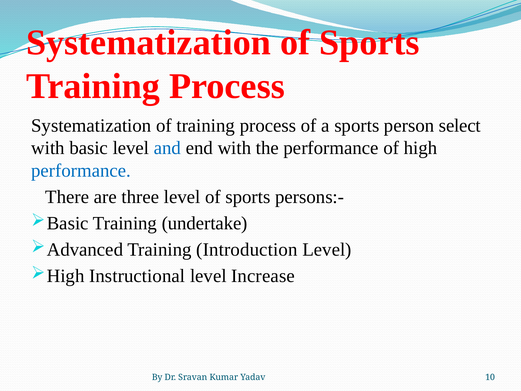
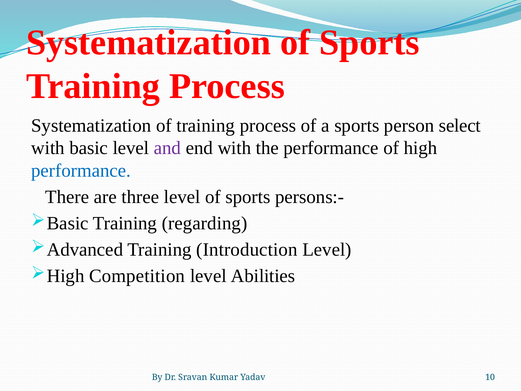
and colour: blue -> purple
undertake: undertake -> regarding
Instructional: Instructional -> Competition
Increase: Increase -> Abilities
